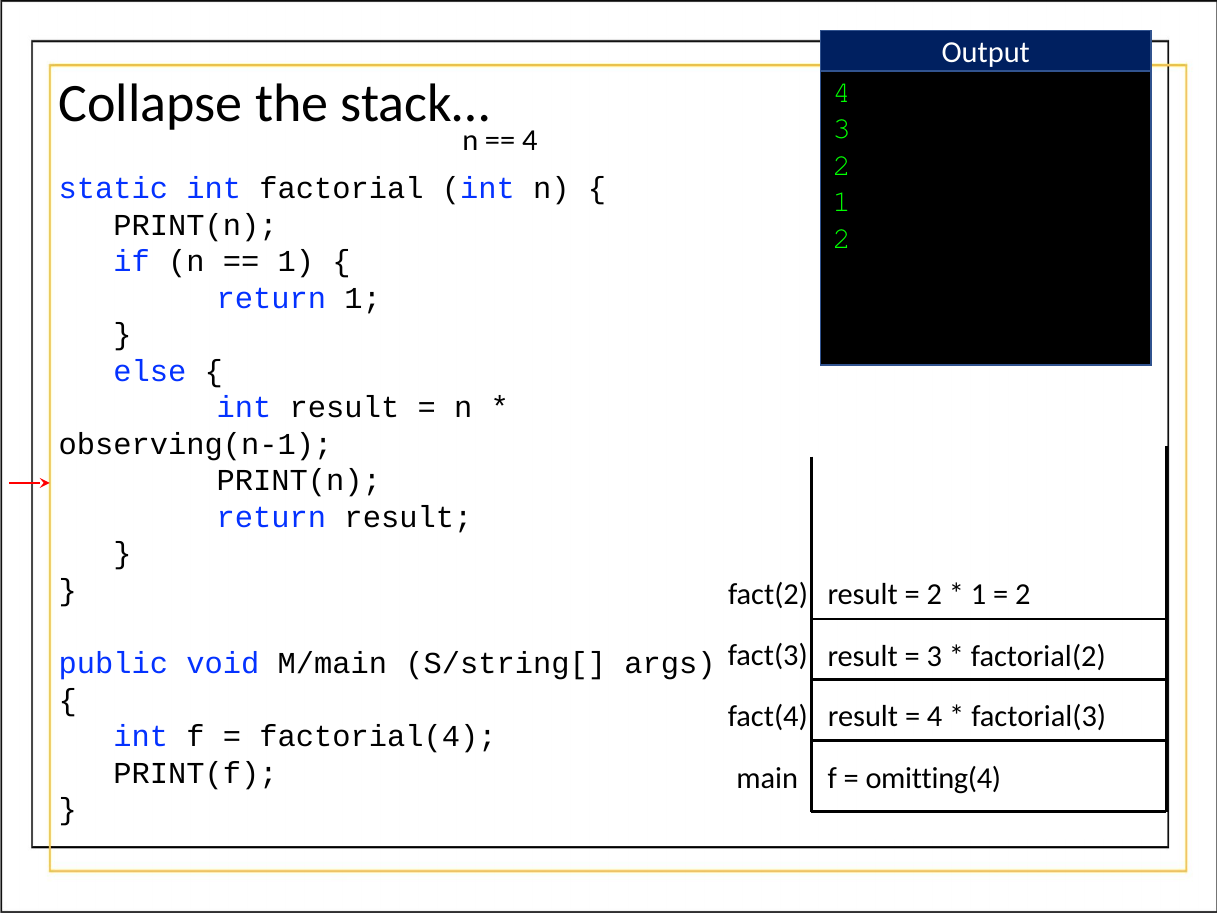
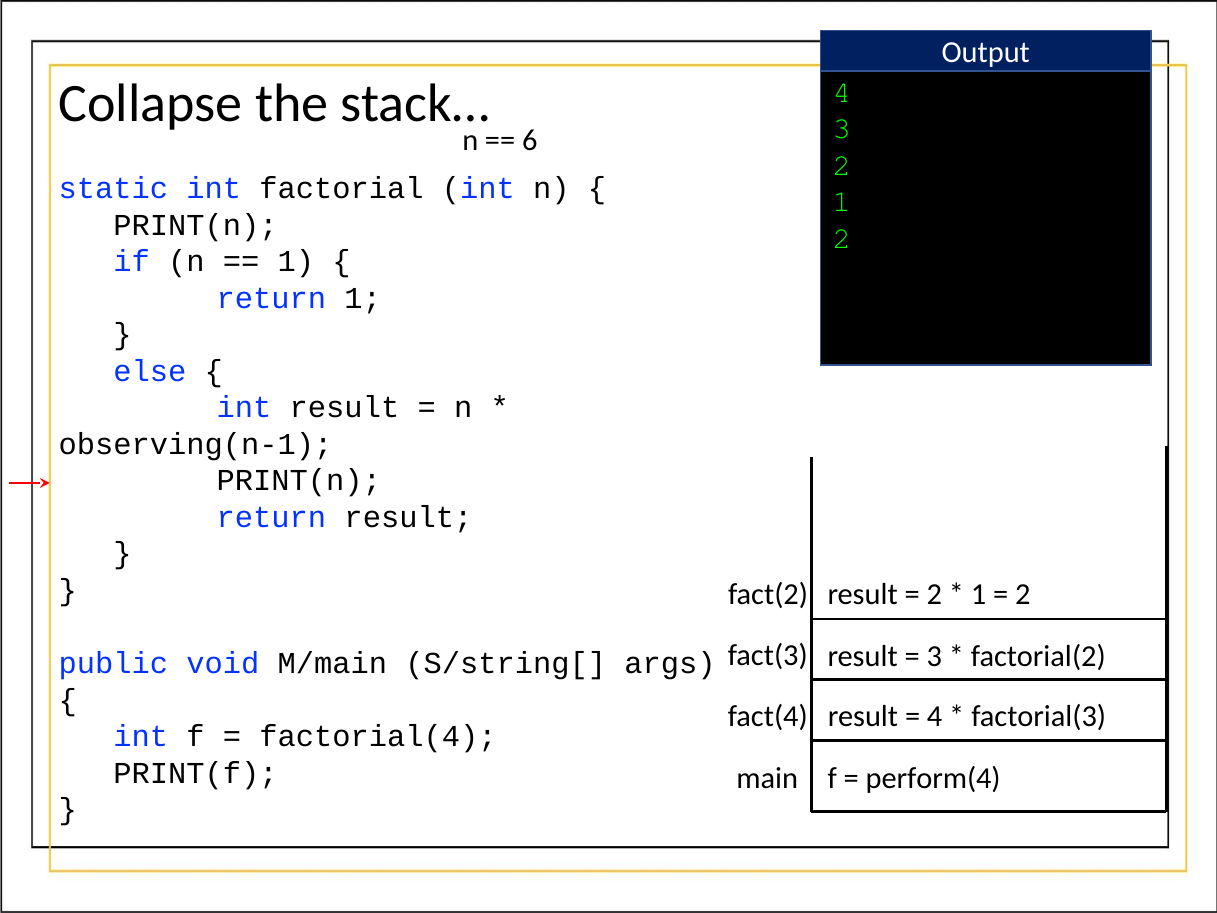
4 at (530, 141): 4 -> 6
omitting(4: omitting(4 -> perform(4
